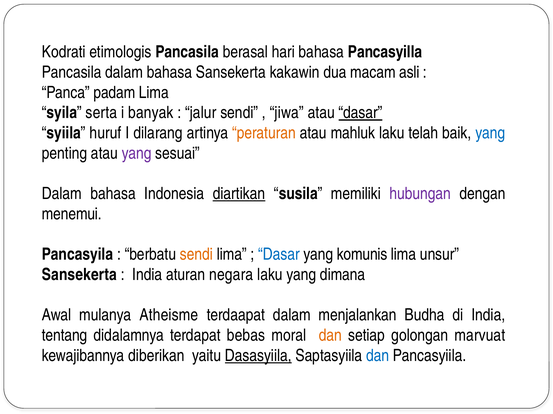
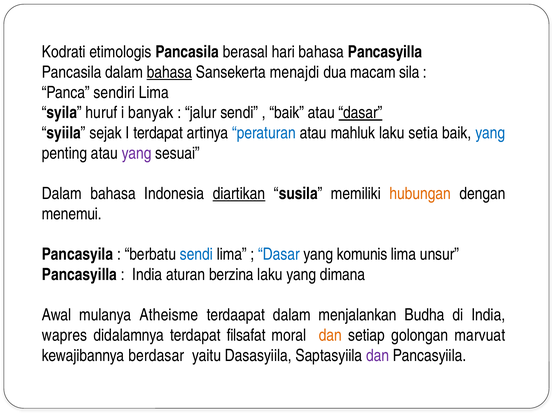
bahasa at (169, 72) underline: none -> present
kakawin: kakawin -> menajdi
asli: asli -> sila
padam: padam -> sendiri
serta: serta -> huruf
jiwa at (287, 113): jiwa -> baik
huruf: huruf -> sejak
I dilarang: dilarang -> terdapat
peraturan colour: orange -> blue
telah: telah -> setia
hubungan colour: purple -> orange
sendi at (197, 255) colour: orange -> blue
Sansekerta at (79, 275): Sansekerta -> Pancasyilla
negara: negara -> berzina
tentang: tentang -> wapres
bebas: bebas -> filsafat
diberikan: diberikan -> berdasar
Dasasyiila underline: present -> none
dan at (378, 356) colour: blue -> purple
